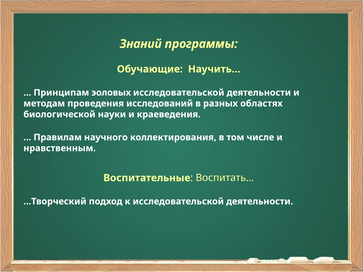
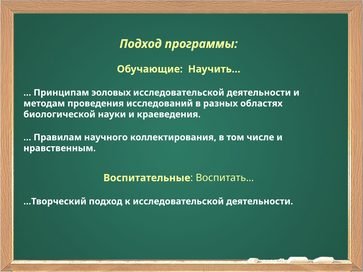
Знаний at (141, 44): Знаний -> Подход
